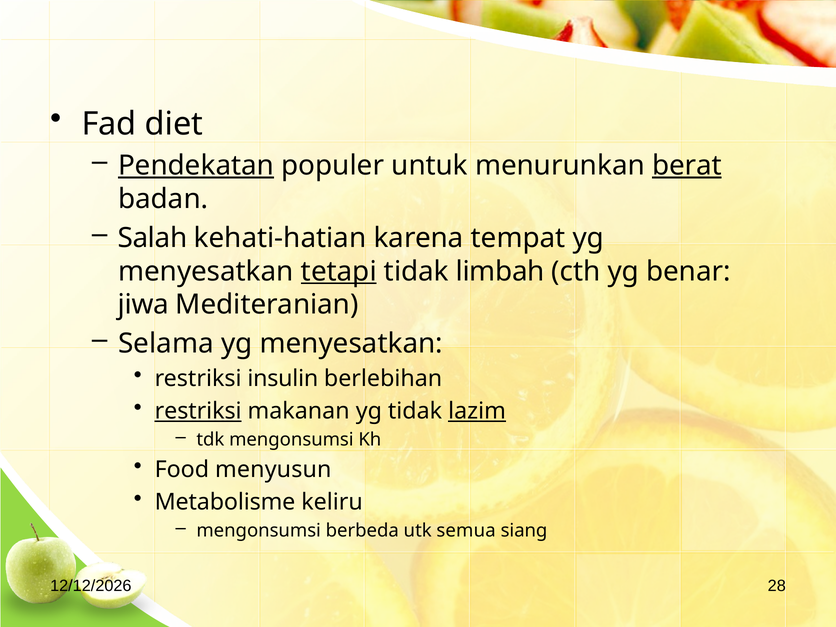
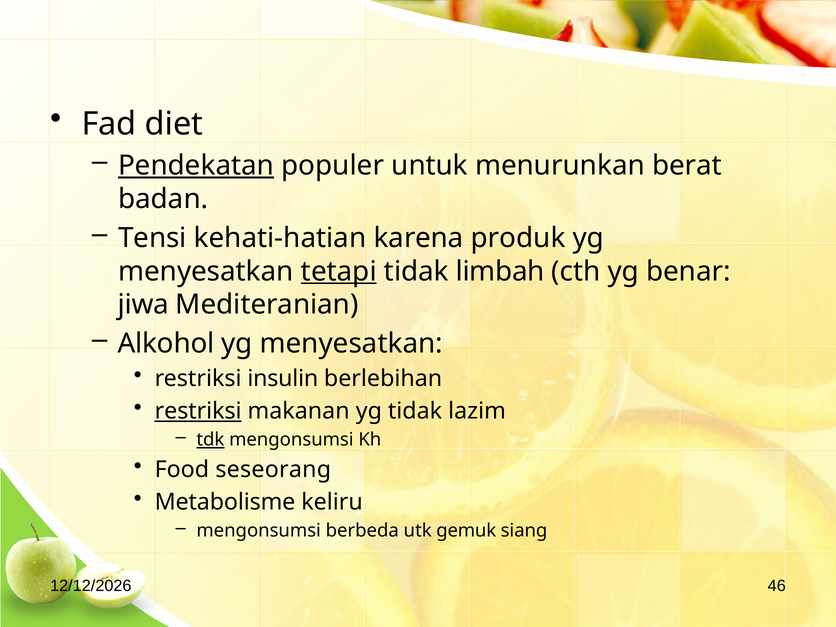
berat underline: present -> none
Salah: Salah -> Tensi
tempat: tempat -> produk
Selama: Selama -> Alkohol
lazim underline: present -> none
tdk underline: none -> present
menyusun: menyusun -> seseorang
semua: semua -> gemuk
28: 28 -> 46
